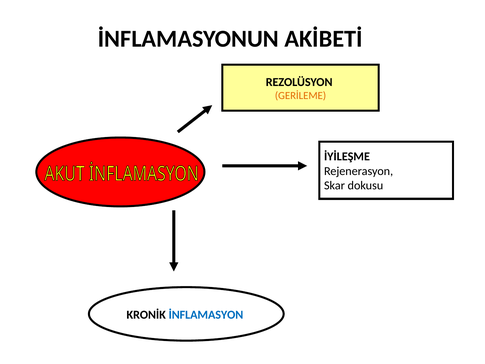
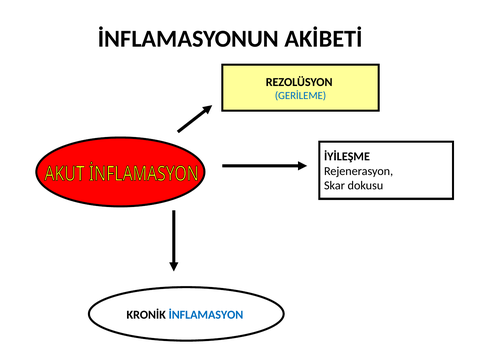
GERİLEME colour: orange -> blue
